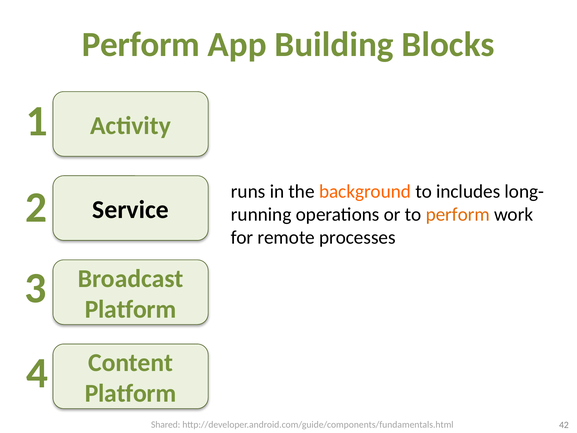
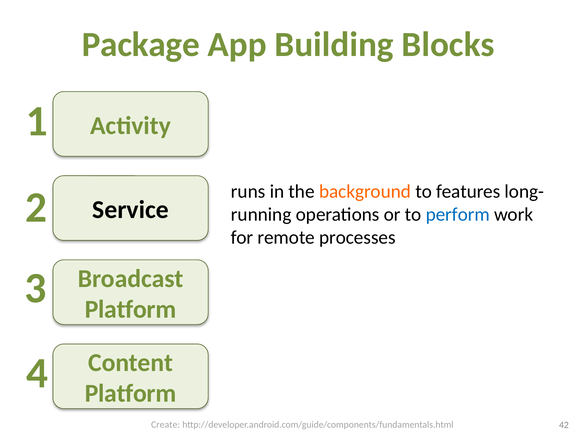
Perform at (141, 45): Perform -> Package
includes: includes -> features
perform at (458, 214) colour: orange -> blue
Shared: Shared -> Create
